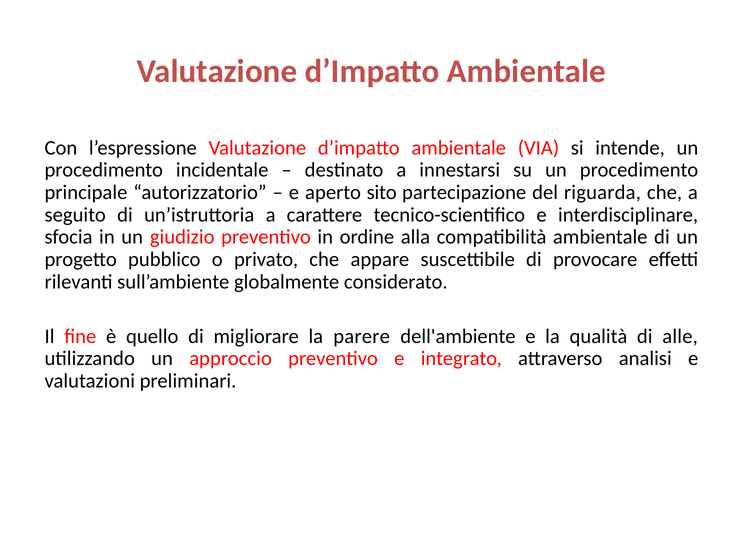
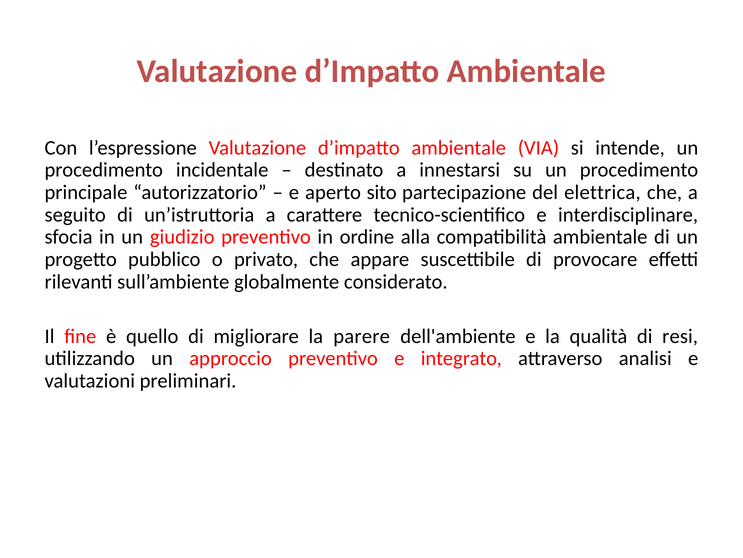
riguarda: riguarda -> elettrica
alle: alle -> resi
